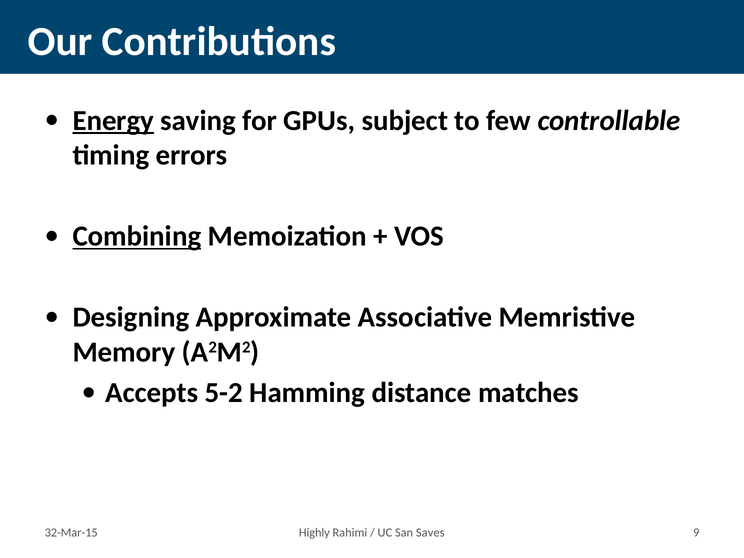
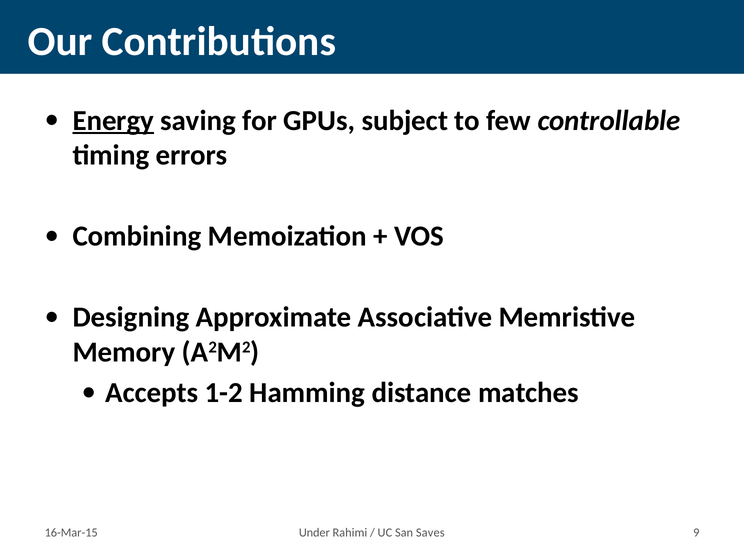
Combining underline: present -> none
5-2: 5-2 -> 1-2
Highly: Highly -> Under
32-Mar-15: 32-Mar-15 -> 16-Mar-15
